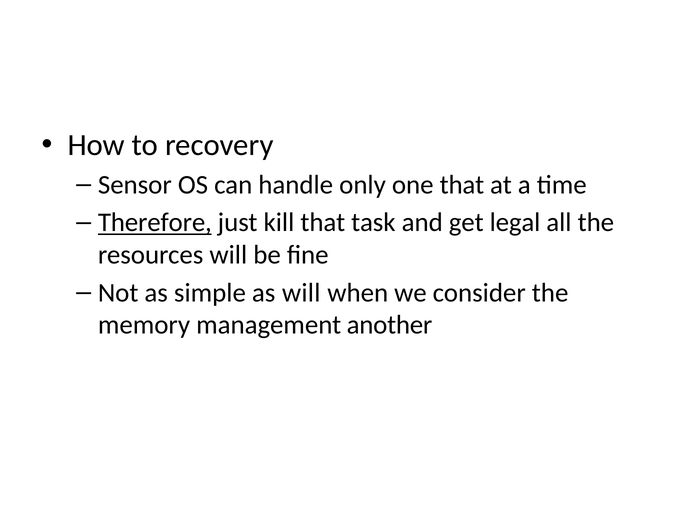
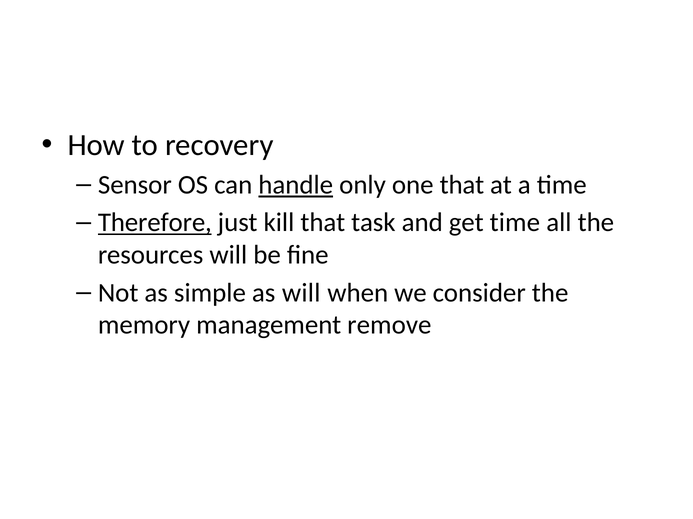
handle underline: none -> present
get legal: legal -> time
another: another -> remove
